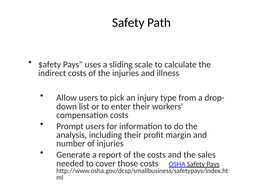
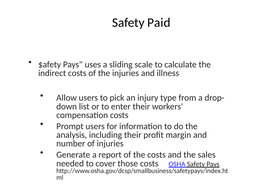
Path: Path -> Paid
